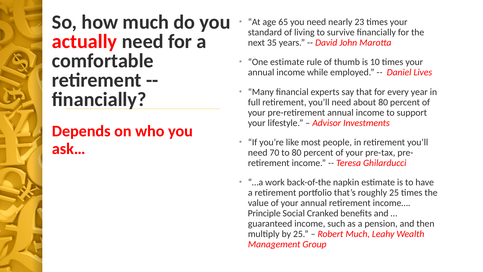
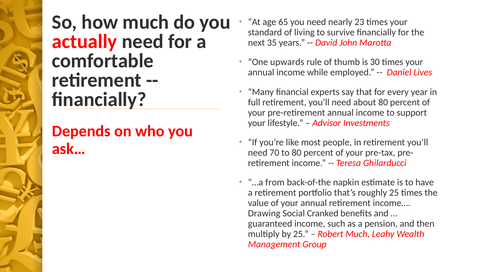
One estimate: estimate -> upwards
10: 10 -> 30
work: work -> from
Principle: Principle -> Drawing
